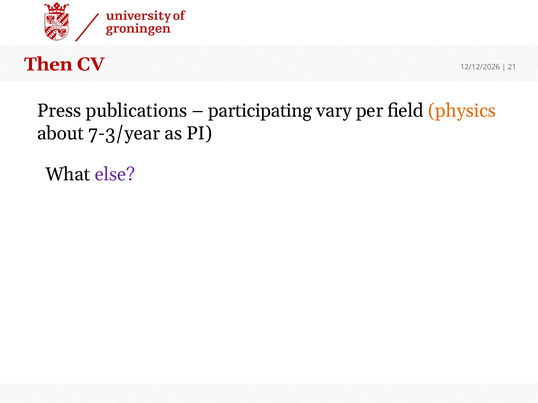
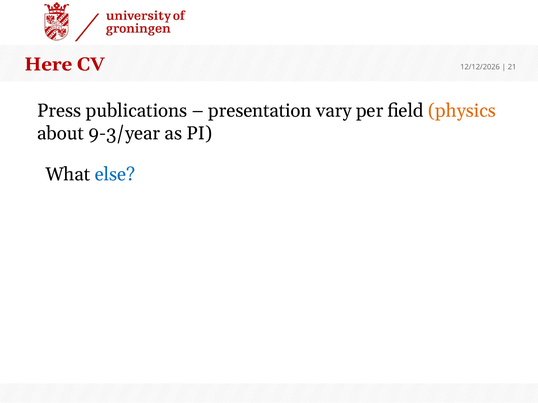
Then: Then -> Here
participating: participating -> presentation
7-3/year: 7-3/year -> 9-3/year
else colour: purple -> blue
